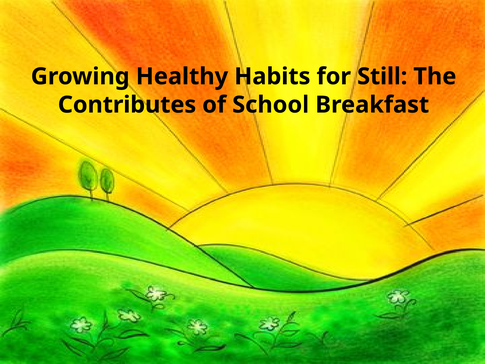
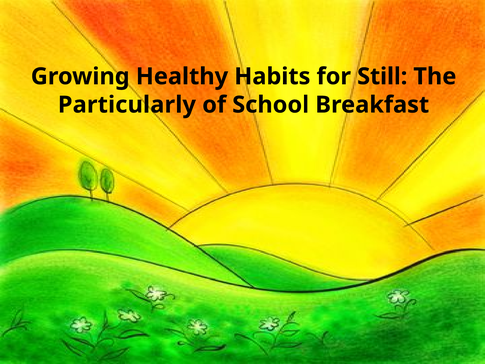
Contributes: Contributes -> Particularly
